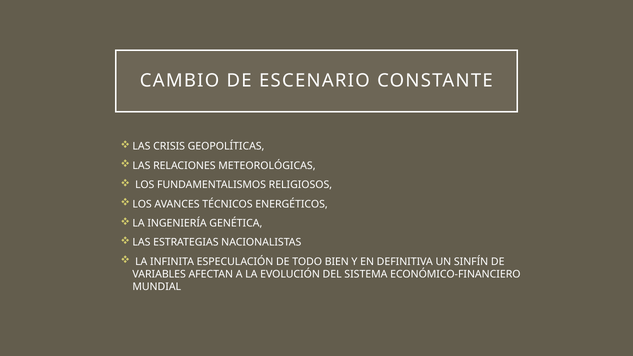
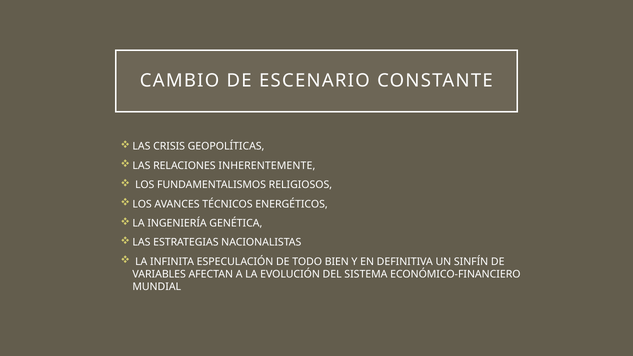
METEOROLÓGICAS: METEOROLÓGICAS -> INHERENTEMENTE
